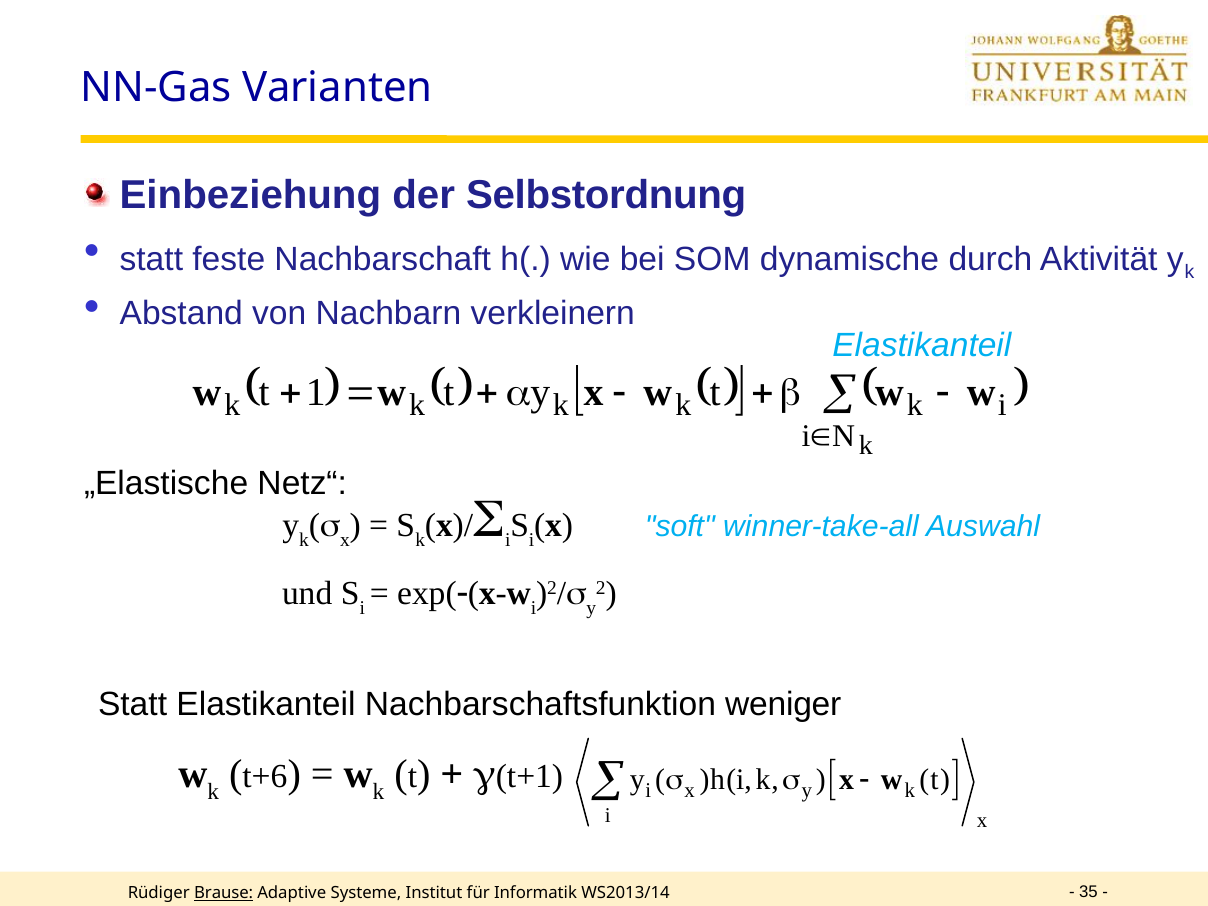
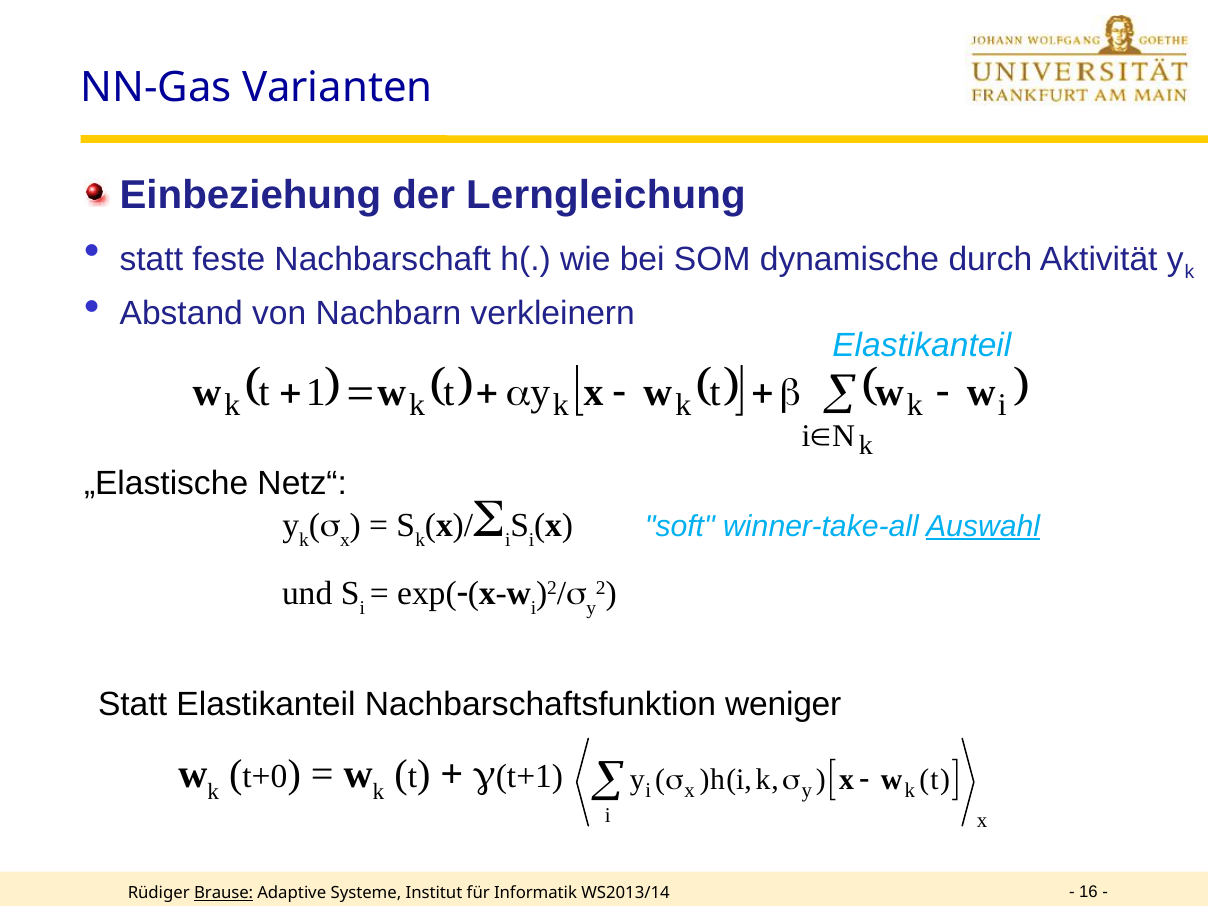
Selbstordnung: Selbstordnung -> Lerngleichung
Auswahl underline: none -> present
t+6: t+6 -> t+0
35: 35 -> 16
